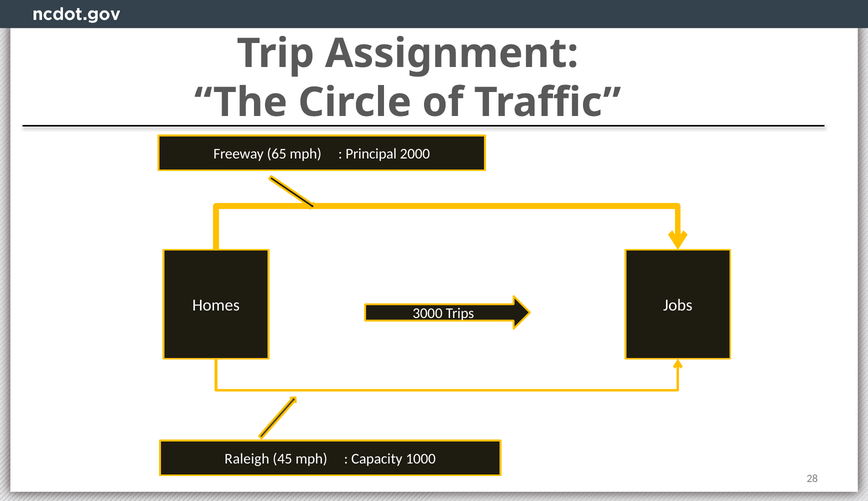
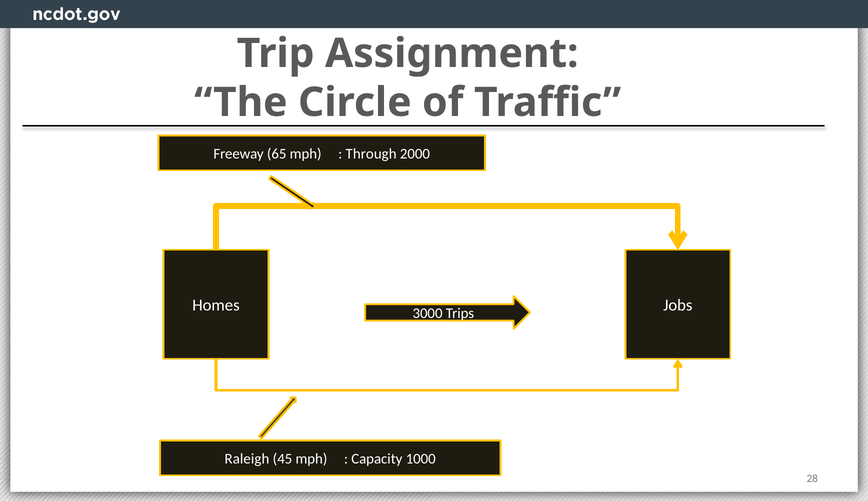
Principal: Principal -> Through
